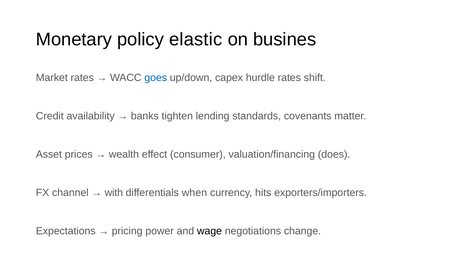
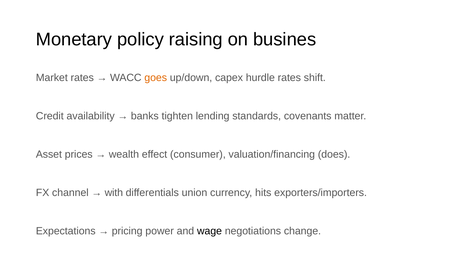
elastic: elastic -> raising
goes colour: blue -> orange
when: when -> union
